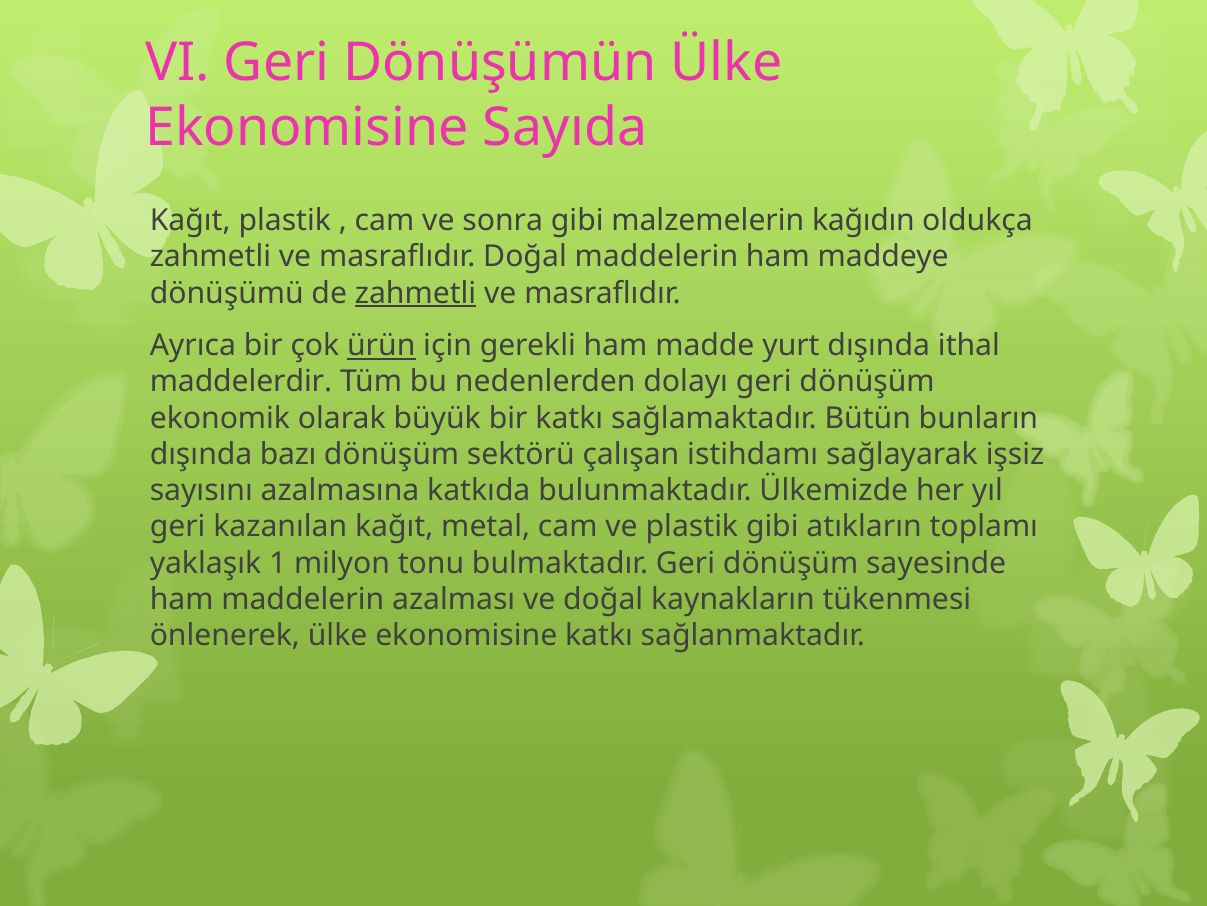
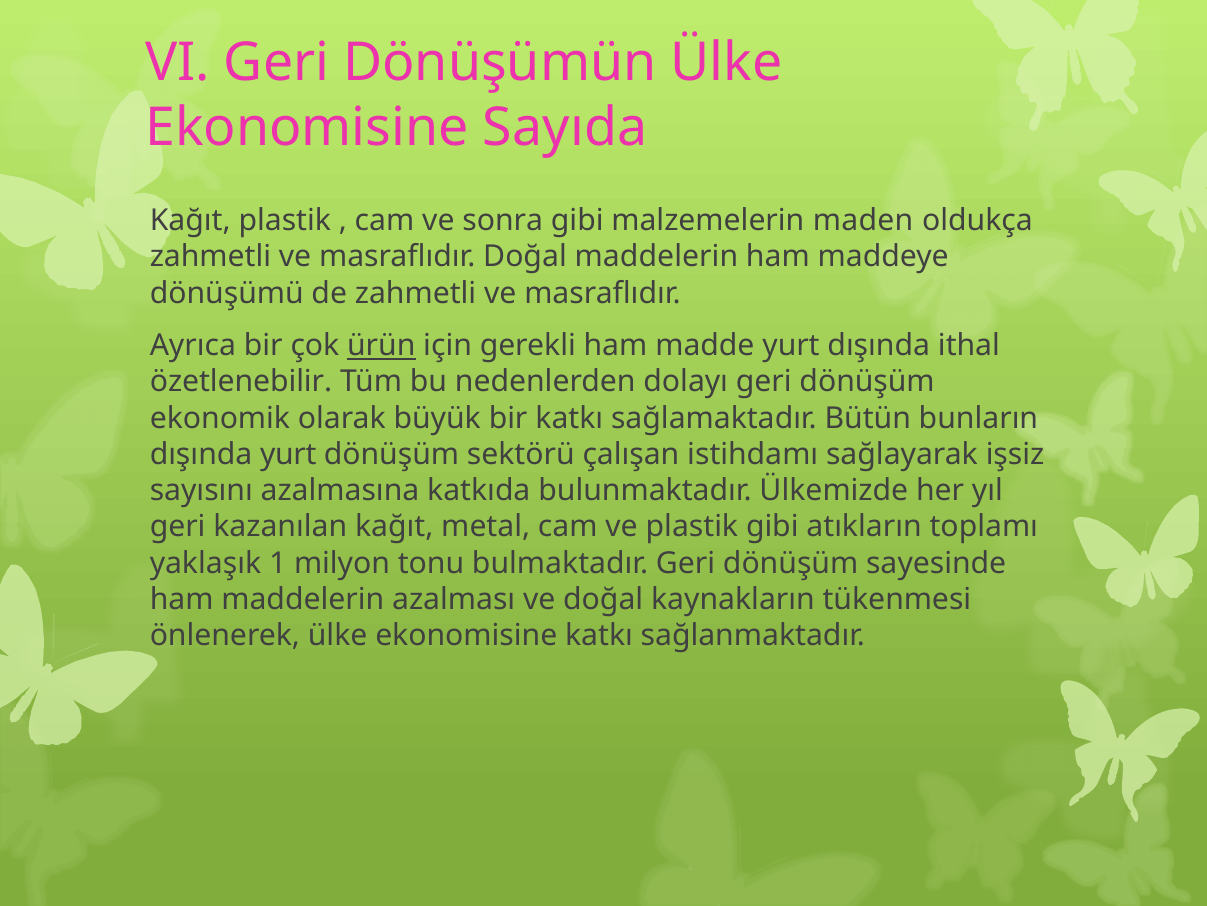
kağıdın: kağıdın -> maden
zahmetli at (416, 293) underline: present -> none
maddelerdir: maddelerdir -> özetlenebilir
dışında bazı: bazı -> yurt
